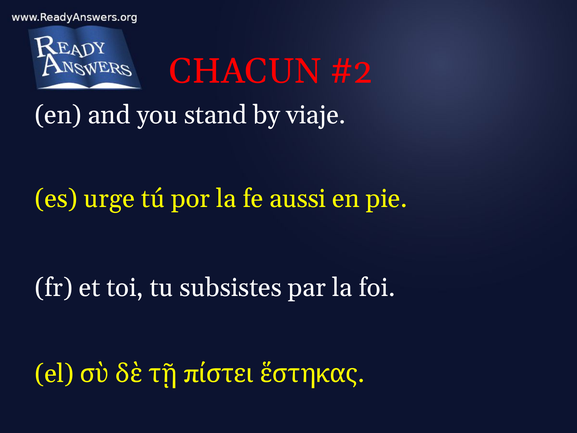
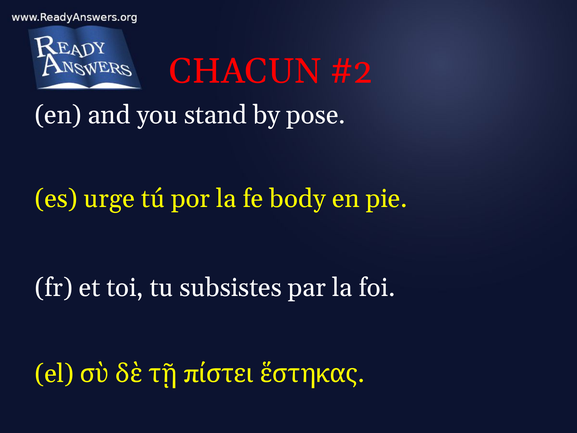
viaje: viaje -> pose
aussi: aussi -> body
